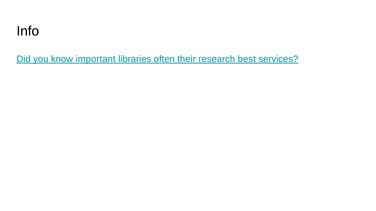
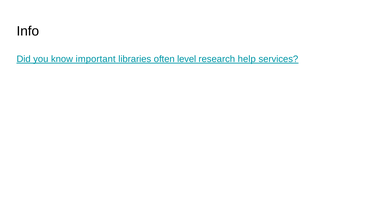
their: their -> level
best: best -> help
